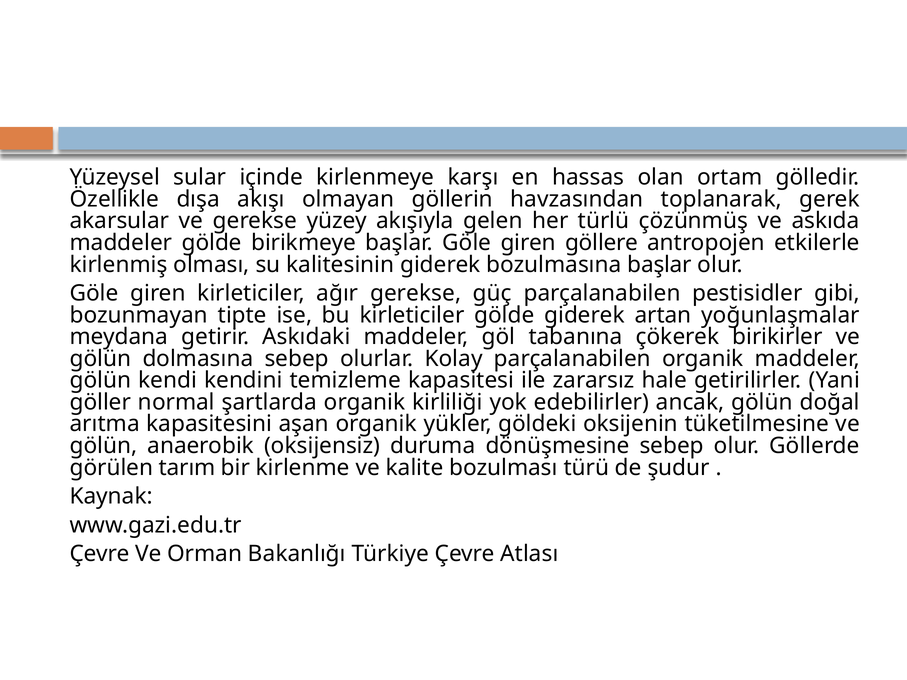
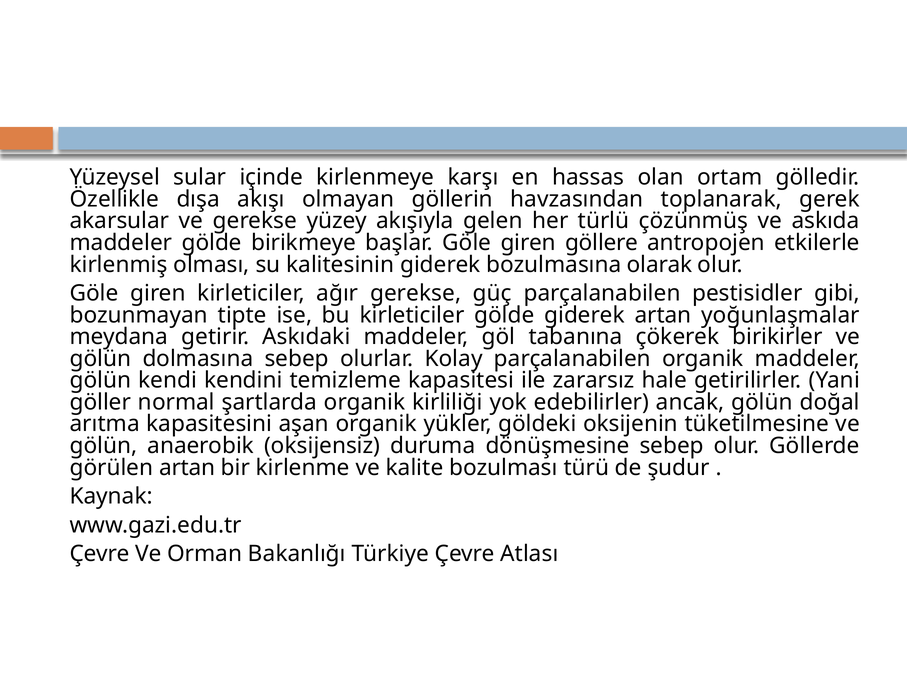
bozulmasına başlar: başlar -> olarak
görülen tarım: tarım -> artan
